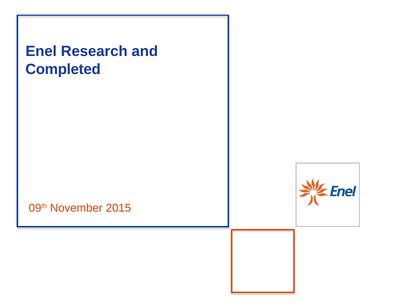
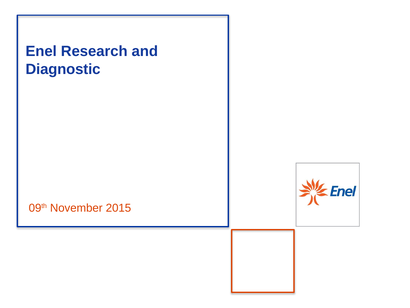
Completed: Completed -> Diagnostic
